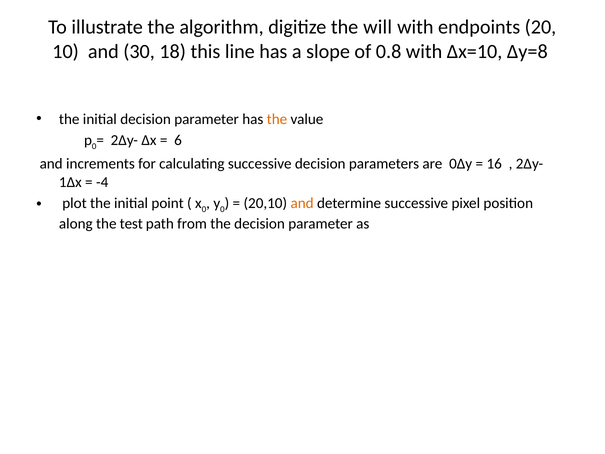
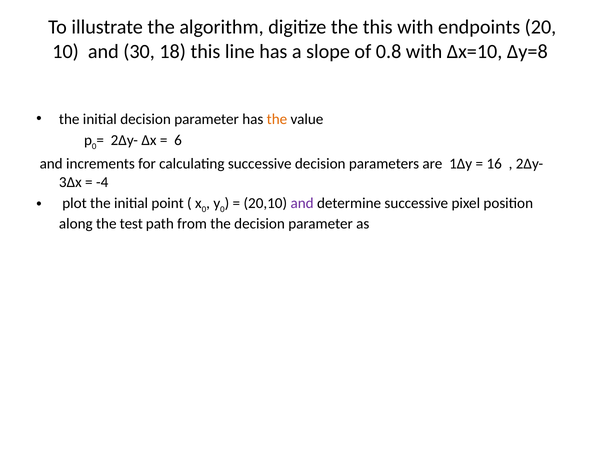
the will: will -> this
0∆y: 0∆y -> 1∆y
1∆x: 1∆x -> 3∆x
and at (302, 203) colour: orange -> purple
